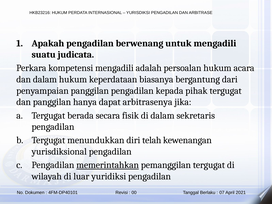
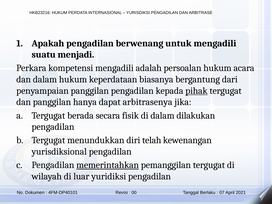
judicata: judicata -> menjadi
pihak underline: none -> present
sekretaris: sekretaris -> dilakukan
